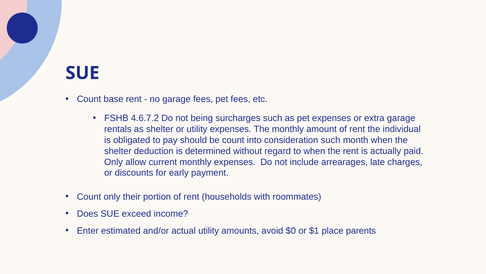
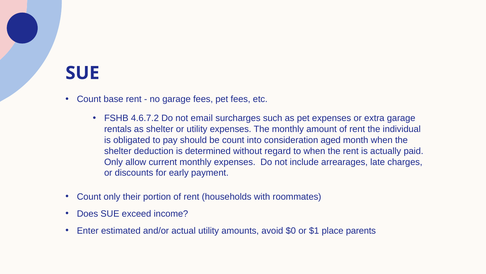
being: being -> email
consideration such: such -> aged
